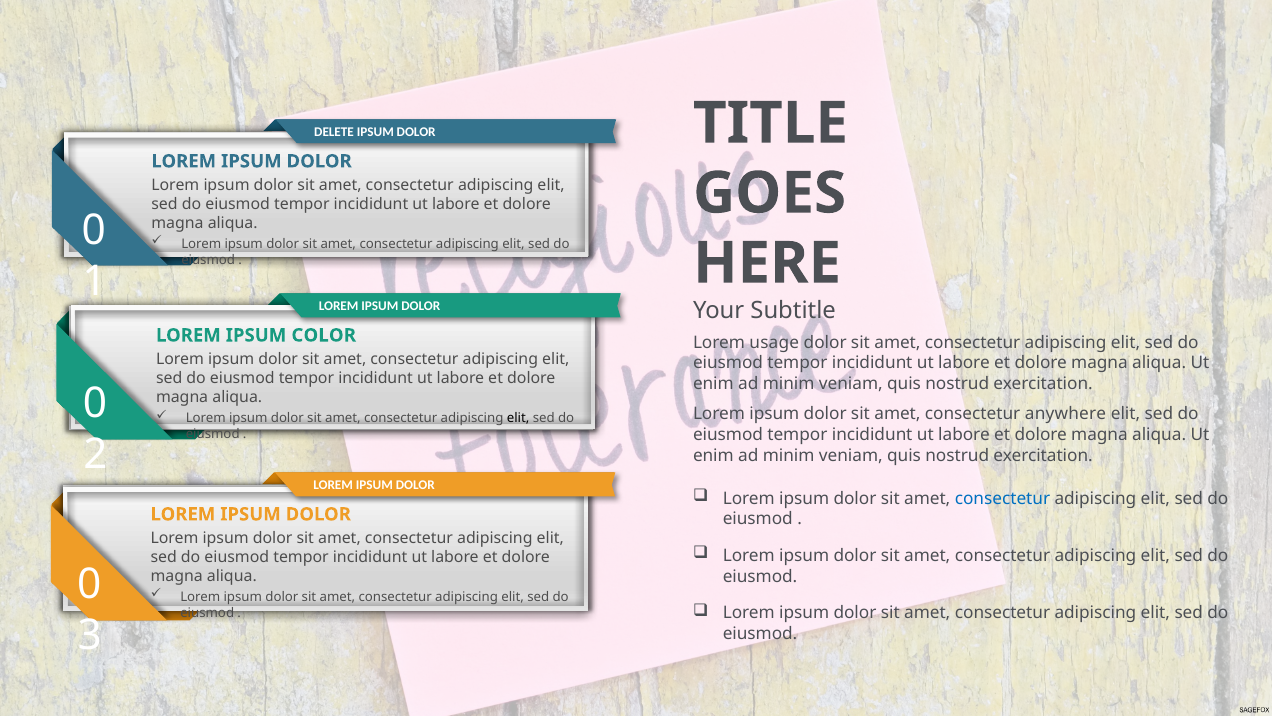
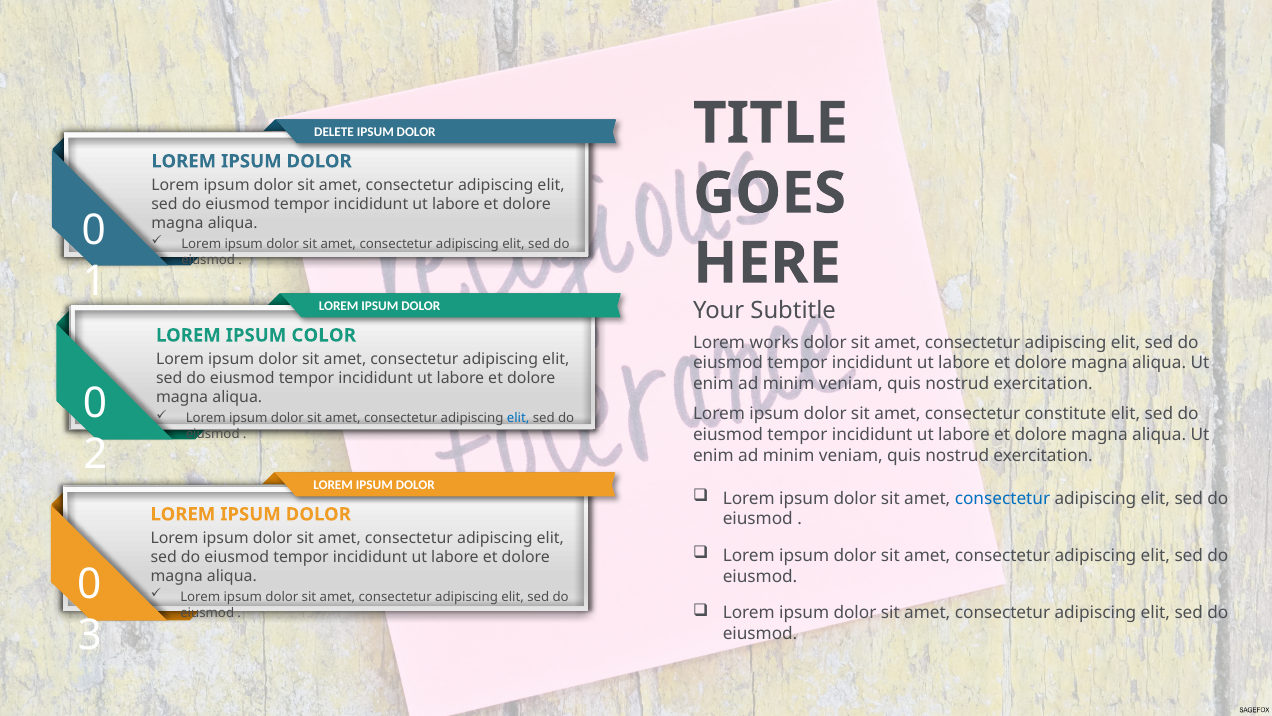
usage: usage -> works
anywhere: anywhere -> constitute
elit at (518, 417) colour: black -> blue
